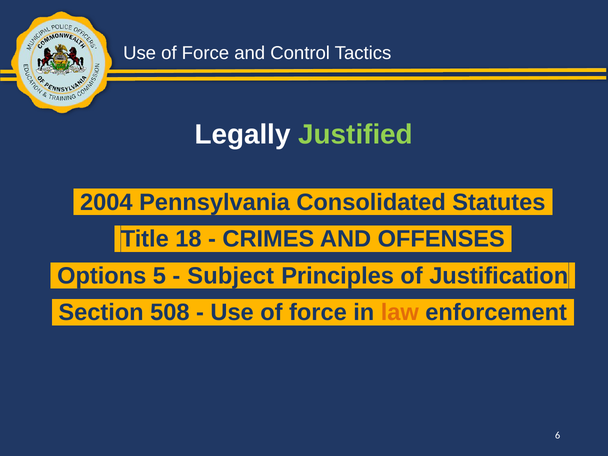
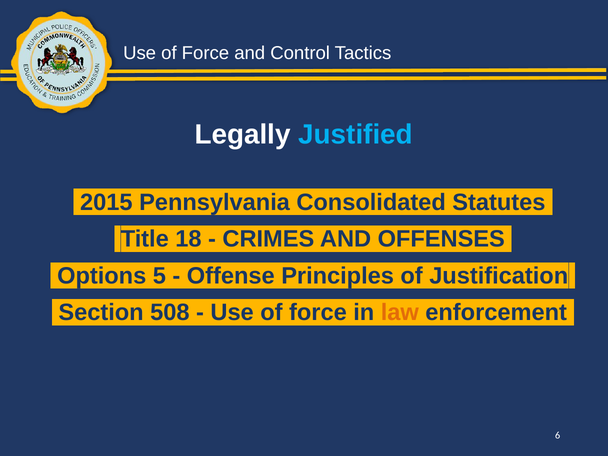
Justified colour: light green -> light blue
2004: 2004 -> 2015
Subject: Subject -> Offense
